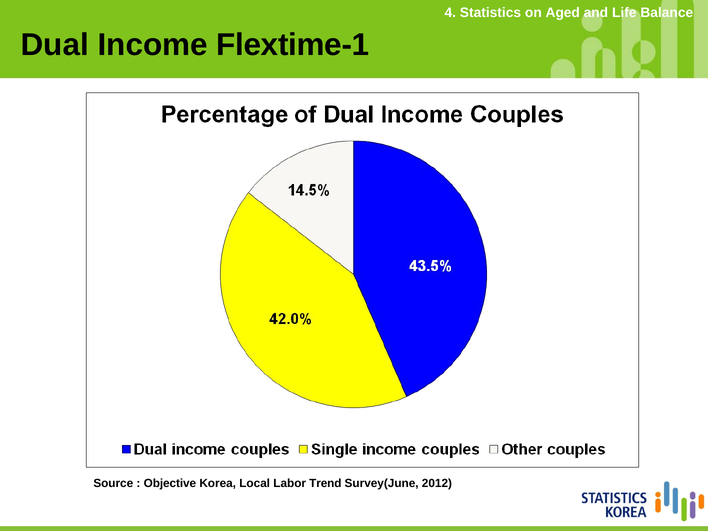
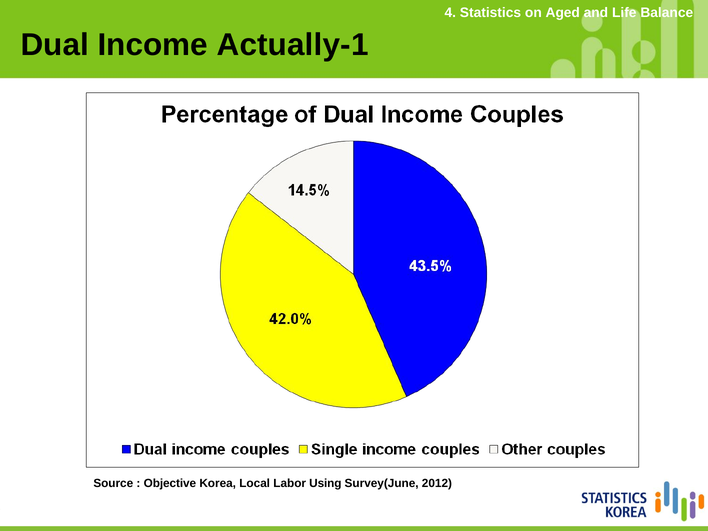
Flextime-1: Flextime-1 -> Actually-1
Trend: Trend -> Using
